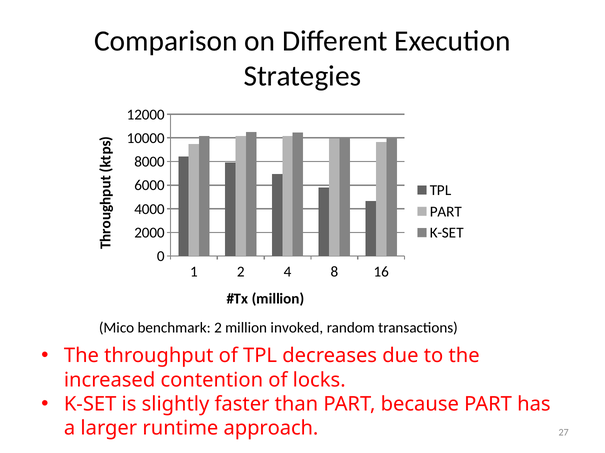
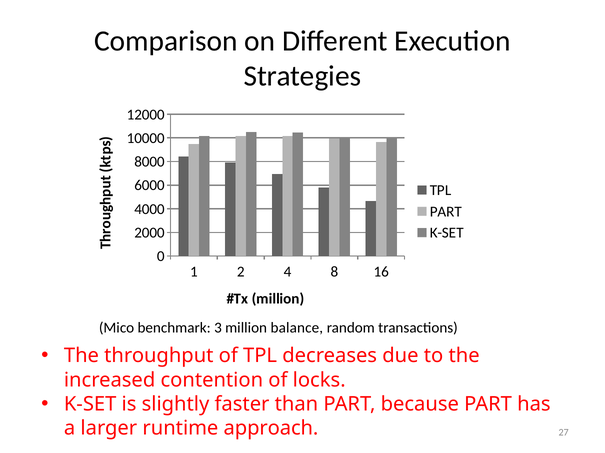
benchmark 2: 2 -> 3
invoked: invoked -> balance
